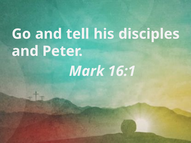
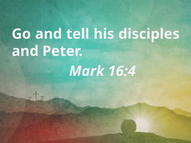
16:1: 16:1 -> 16:4
